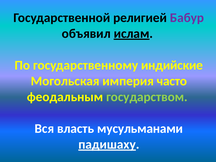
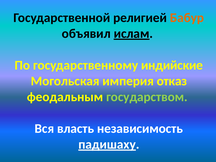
Бабур colour: purple -> orange
часто: часто -> отказ
мусульманами: мусульманами -> независимость
